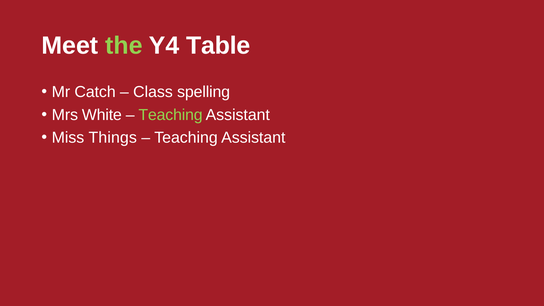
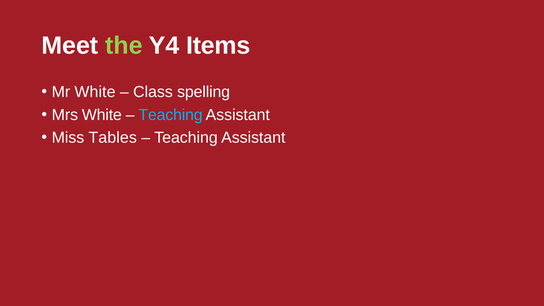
Table: Table -> Items
Mr Catch: Catch -> White
Teaching at (171, 115) colour: light green -> light blue
Things: Things -> Tables
